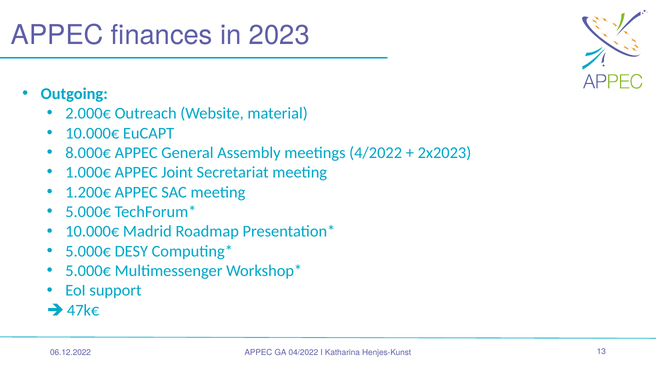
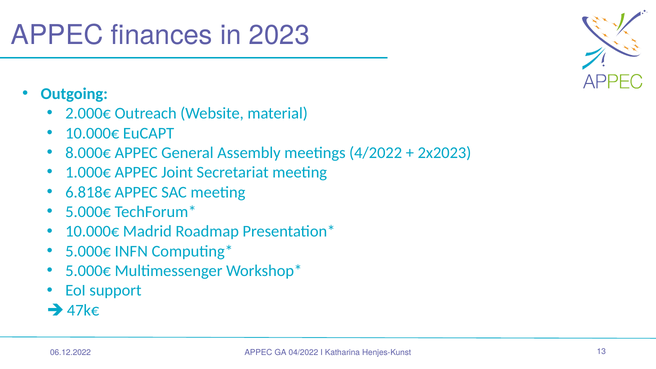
1.200€: 1.200€ -> 6.818€
DESY: DESY -> INFN
